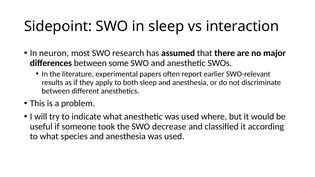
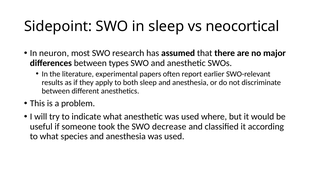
interaction: interaction -> neocortical
some: some -> types
